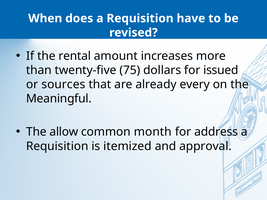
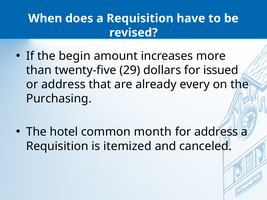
rental: rental -> begin
75: 75 -> 29
or sources: sources -> address
Meaningful: Meaningful -> Purchasing
allow: allow -> hotel
approval: approval -> canceled
